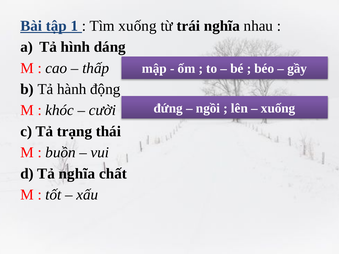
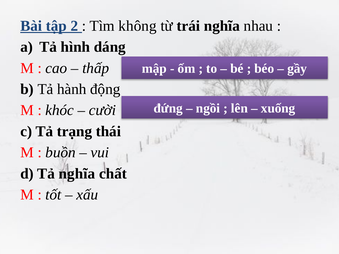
1: 1 -> 2
Tìm xuống: xuống -> không
